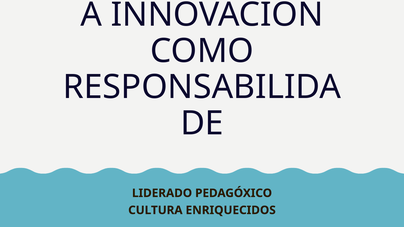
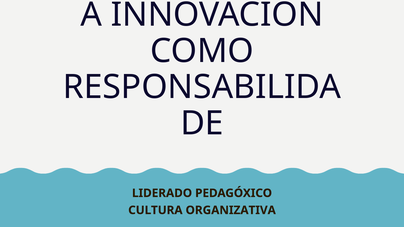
ENRIQUECIDOS: ENRIQUECIDOS -> ORGANIZATIVA
